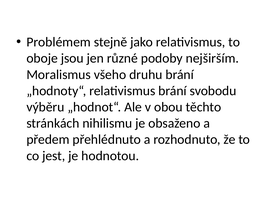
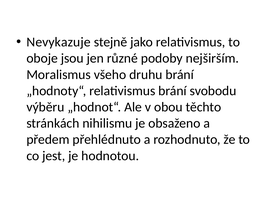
Problémem: Problémem -> Nevykazuje
